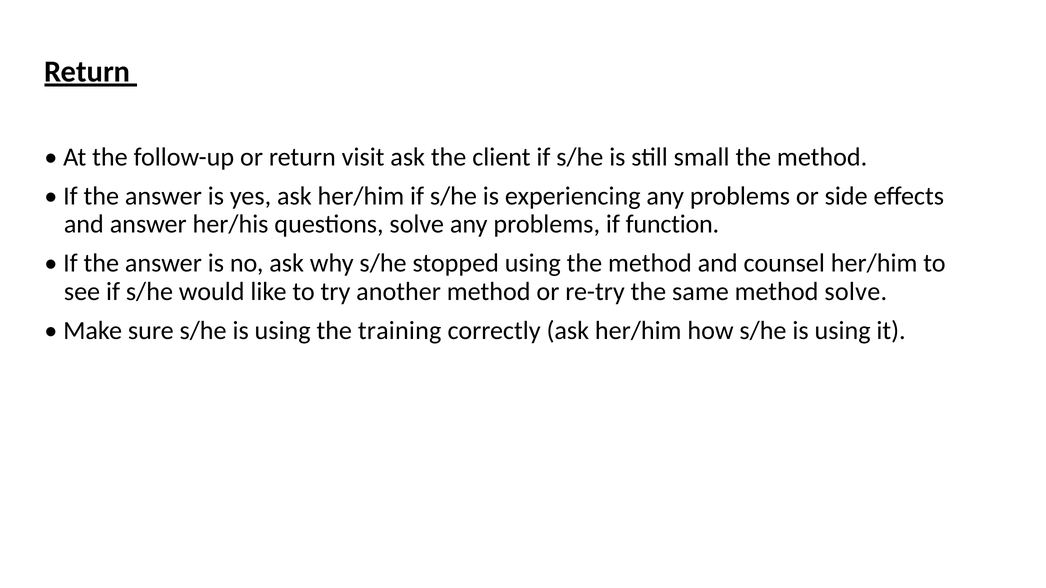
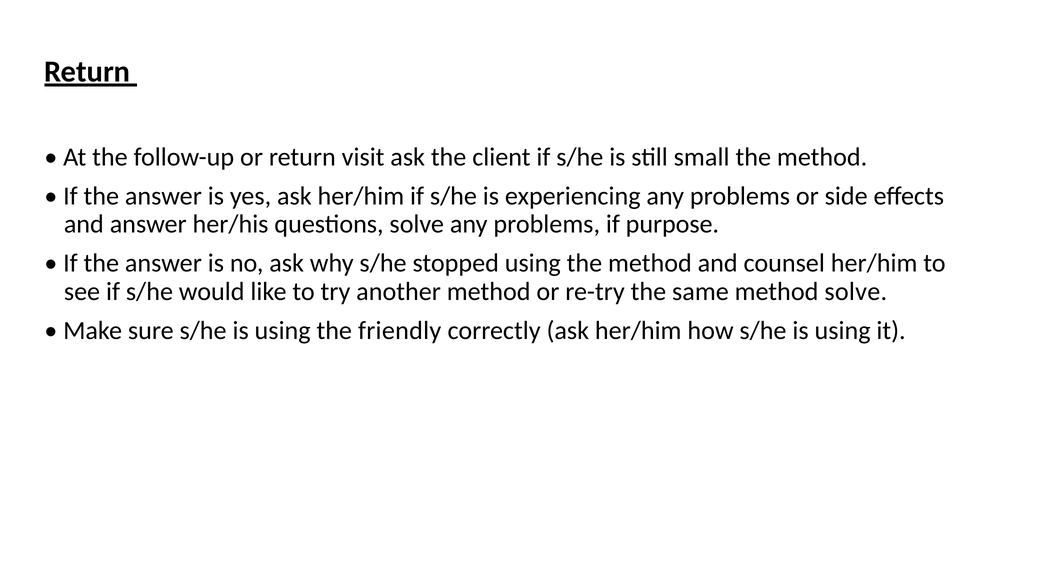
function: function -> purpose
training: training -> friendly
